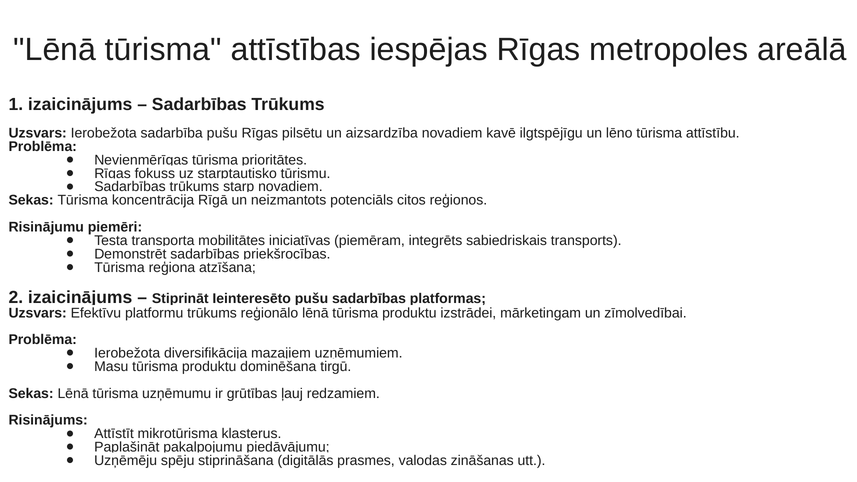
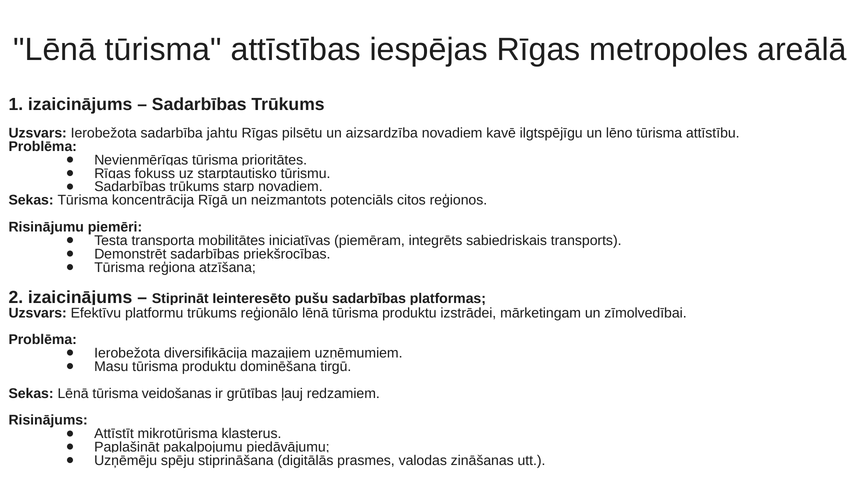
sadarbība pušu: pušu -> jahtu
uzņēmumu: uzņēmumu -> veidošanas
